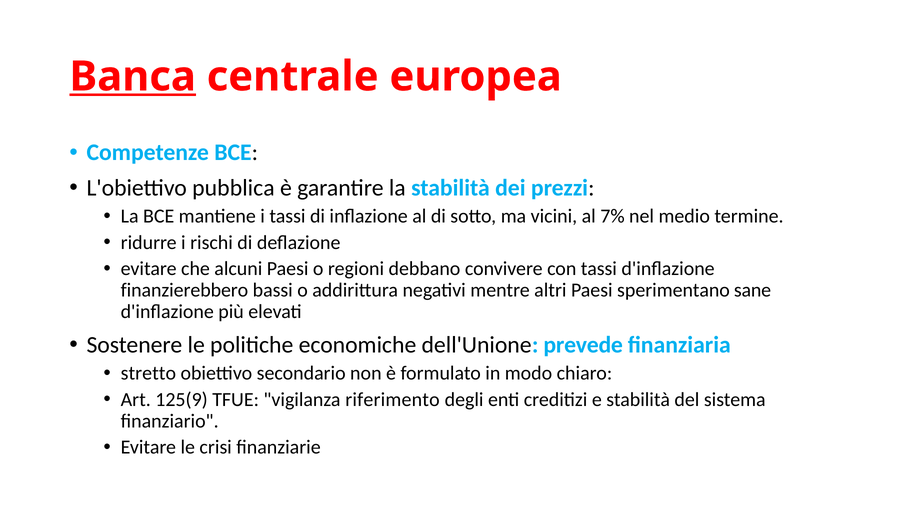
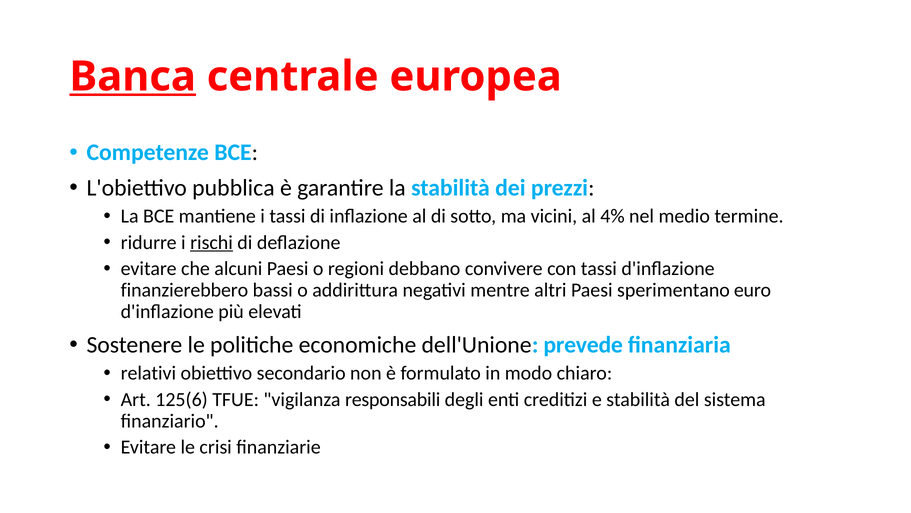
7%: 7% -> 4%
rischi underline: none -> present
sane: sane -> euro
stretto: stretto -> relativi
125(9: 125(9 -> 125(6
riferimento: riferimento -> responsabili
